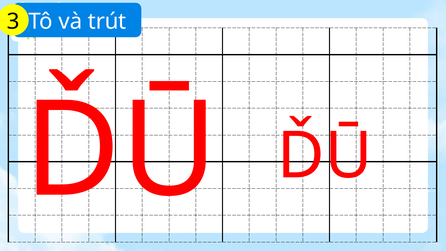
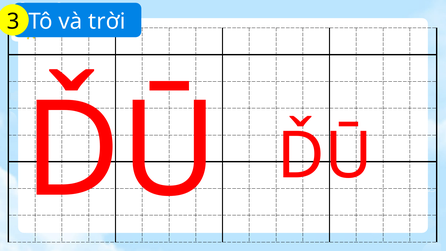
trút: trút -> trời
